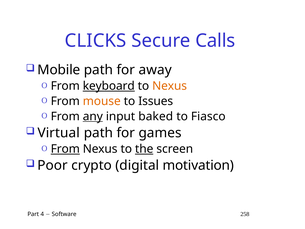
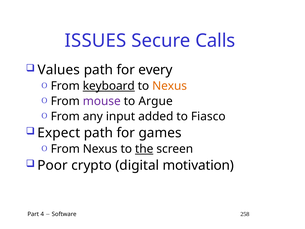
CLICKS: CLICKS -> ISSUES
Mobile: Mobile -> Values
away: away -> every
mouse colour: orange -> purple
Issues: Issues -> Argue
any underline: present -> none
baked: baked -> added
Virtual: Virtual -> Expect
From at (65, 149) underline: present -> none
